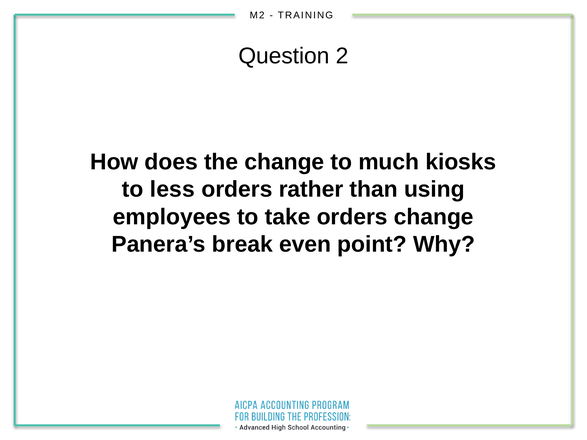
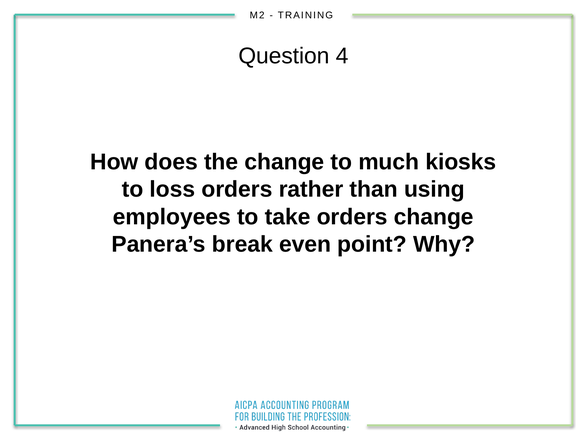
2: 2 -> 4
less: less -> loss
